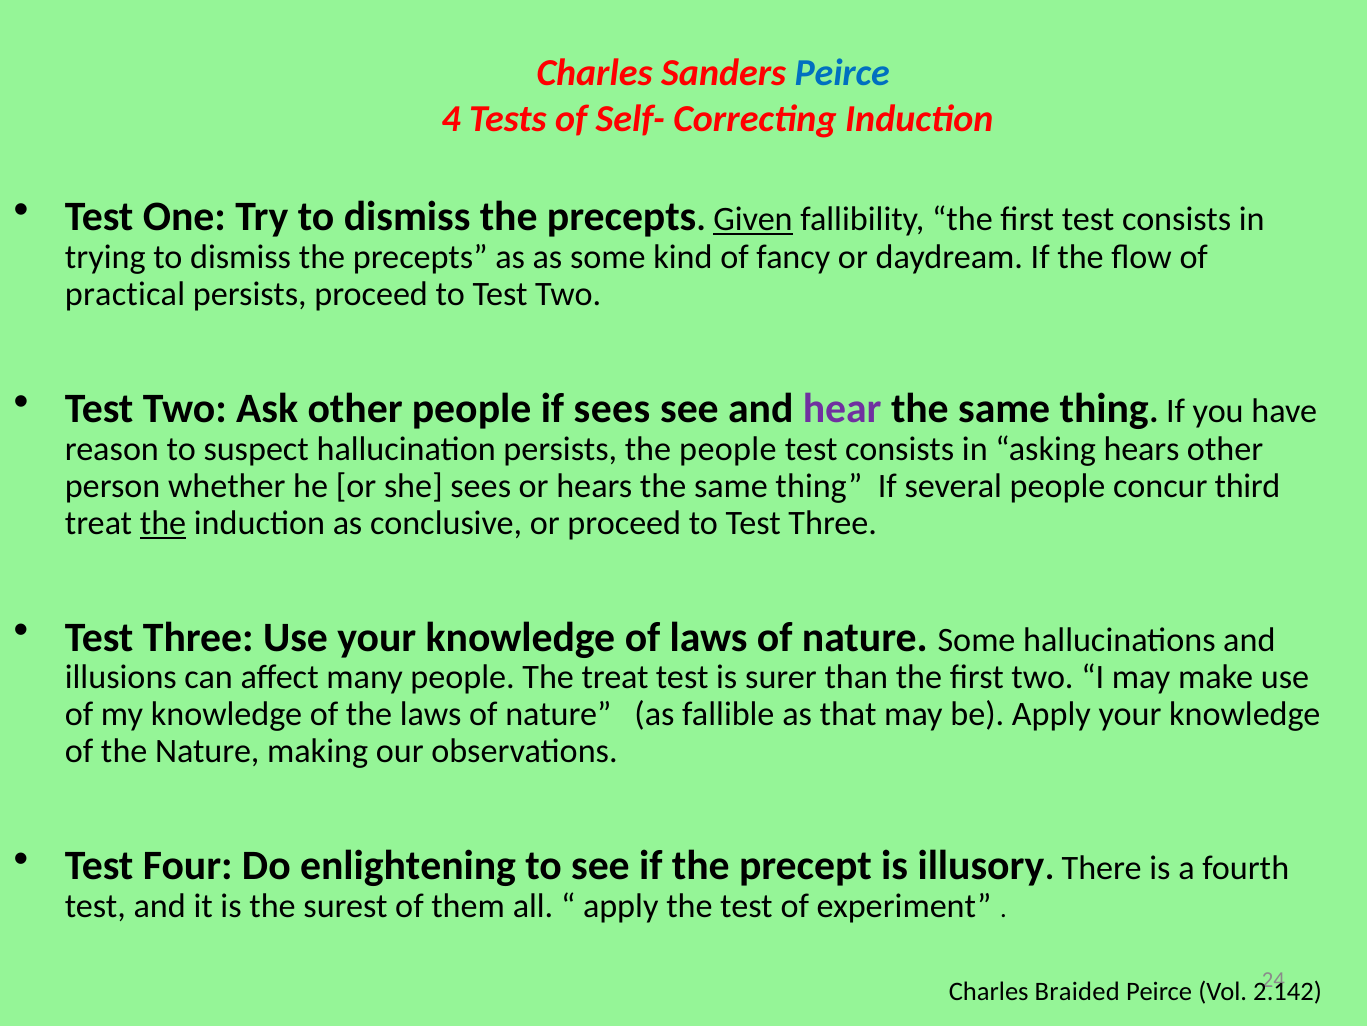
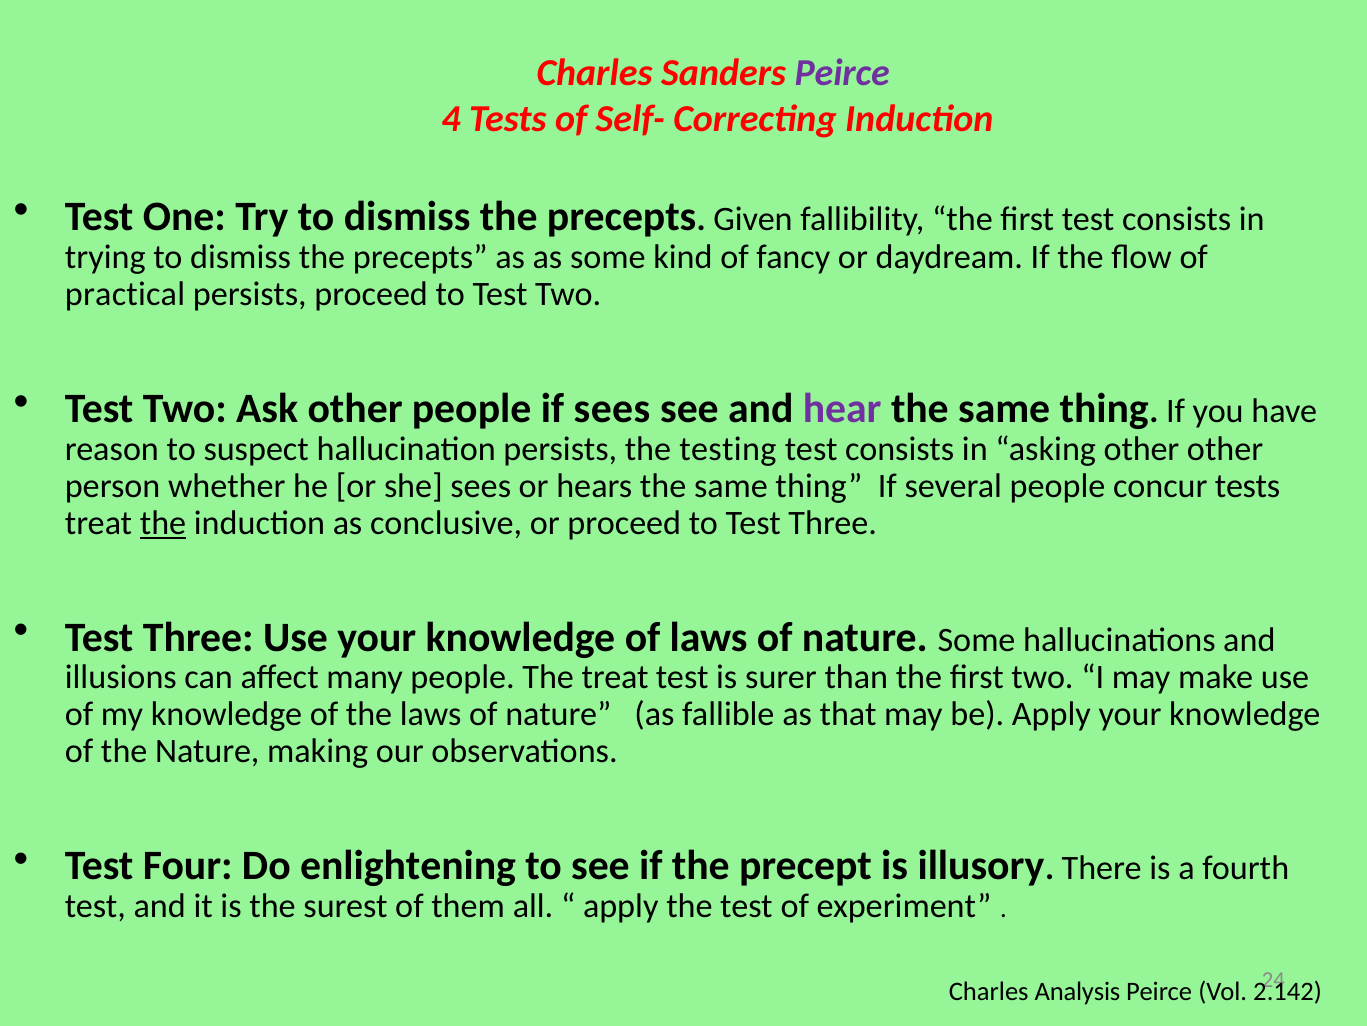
Peirce at (842, 73) colour: blue -> purple
Given underline: present -> none
the people: people -> testing
asking hears: hears -> other
concur third: third -> tests
Braided: Braided -> Analysis
